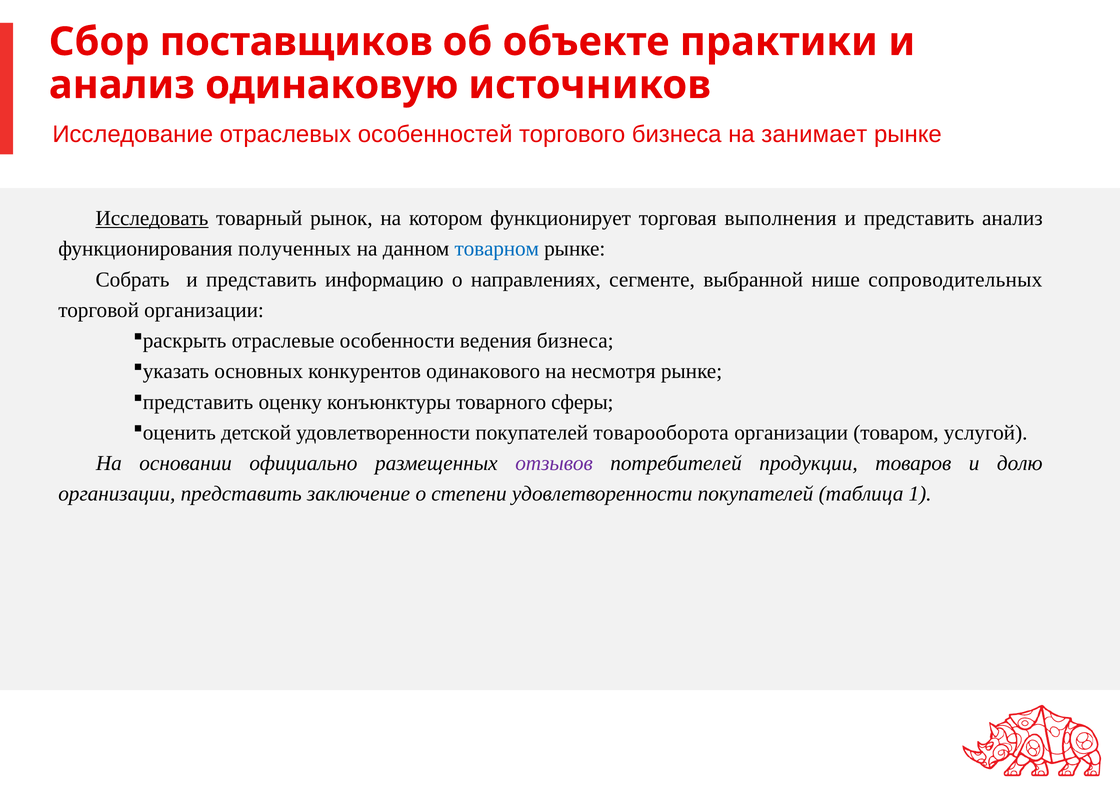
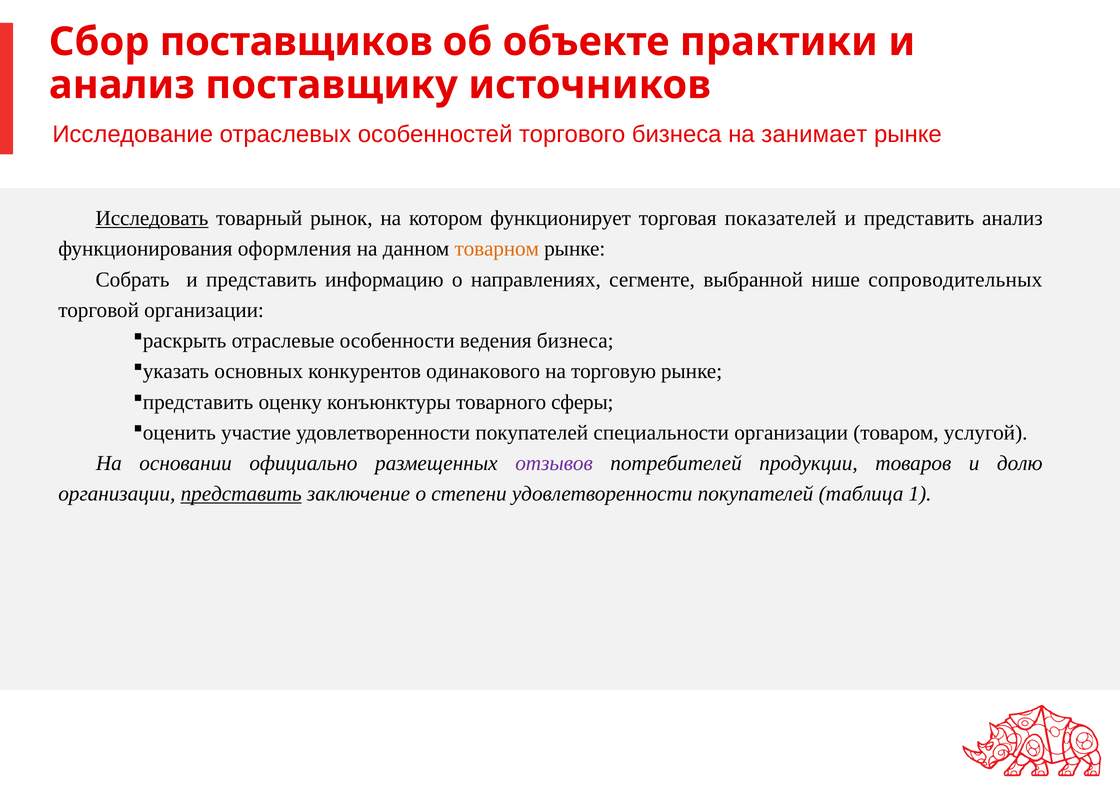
одинаковую: одинаковую -> поставщику
выполнения: выполнения -> показателей
полученных: полученных -> оформления
товарном colour: blue -> orange
несмотря: несмотря -> торговую
детской: детской -> участие
товарооборота: товарооборота -> специальности
представить at (241, 494) underline: none -> present
